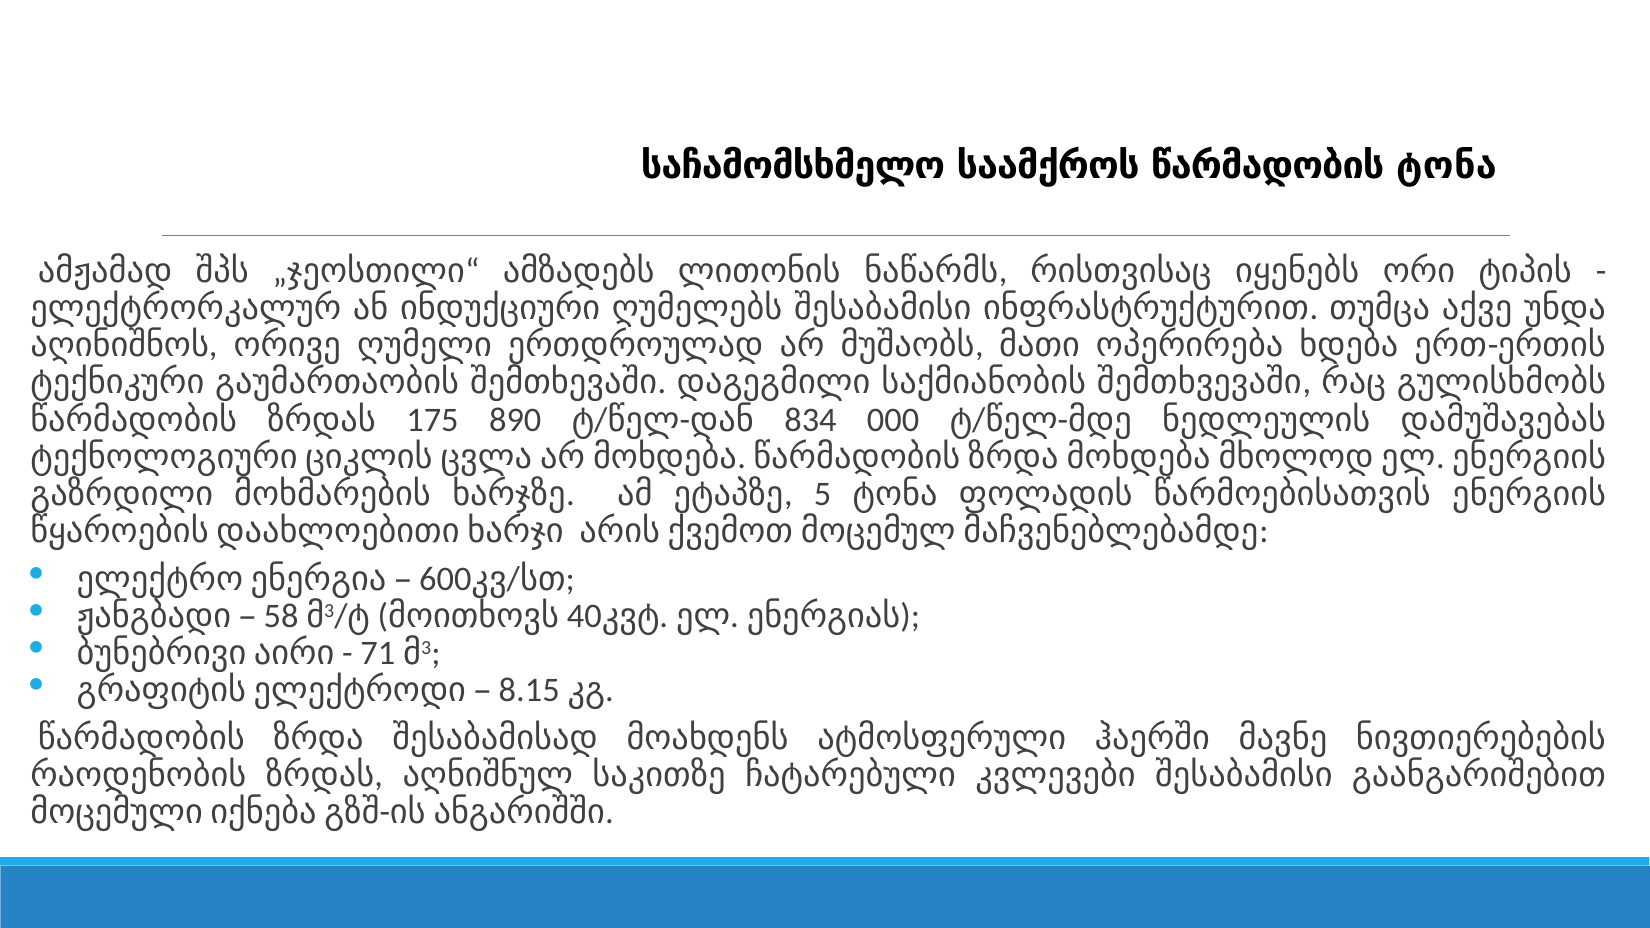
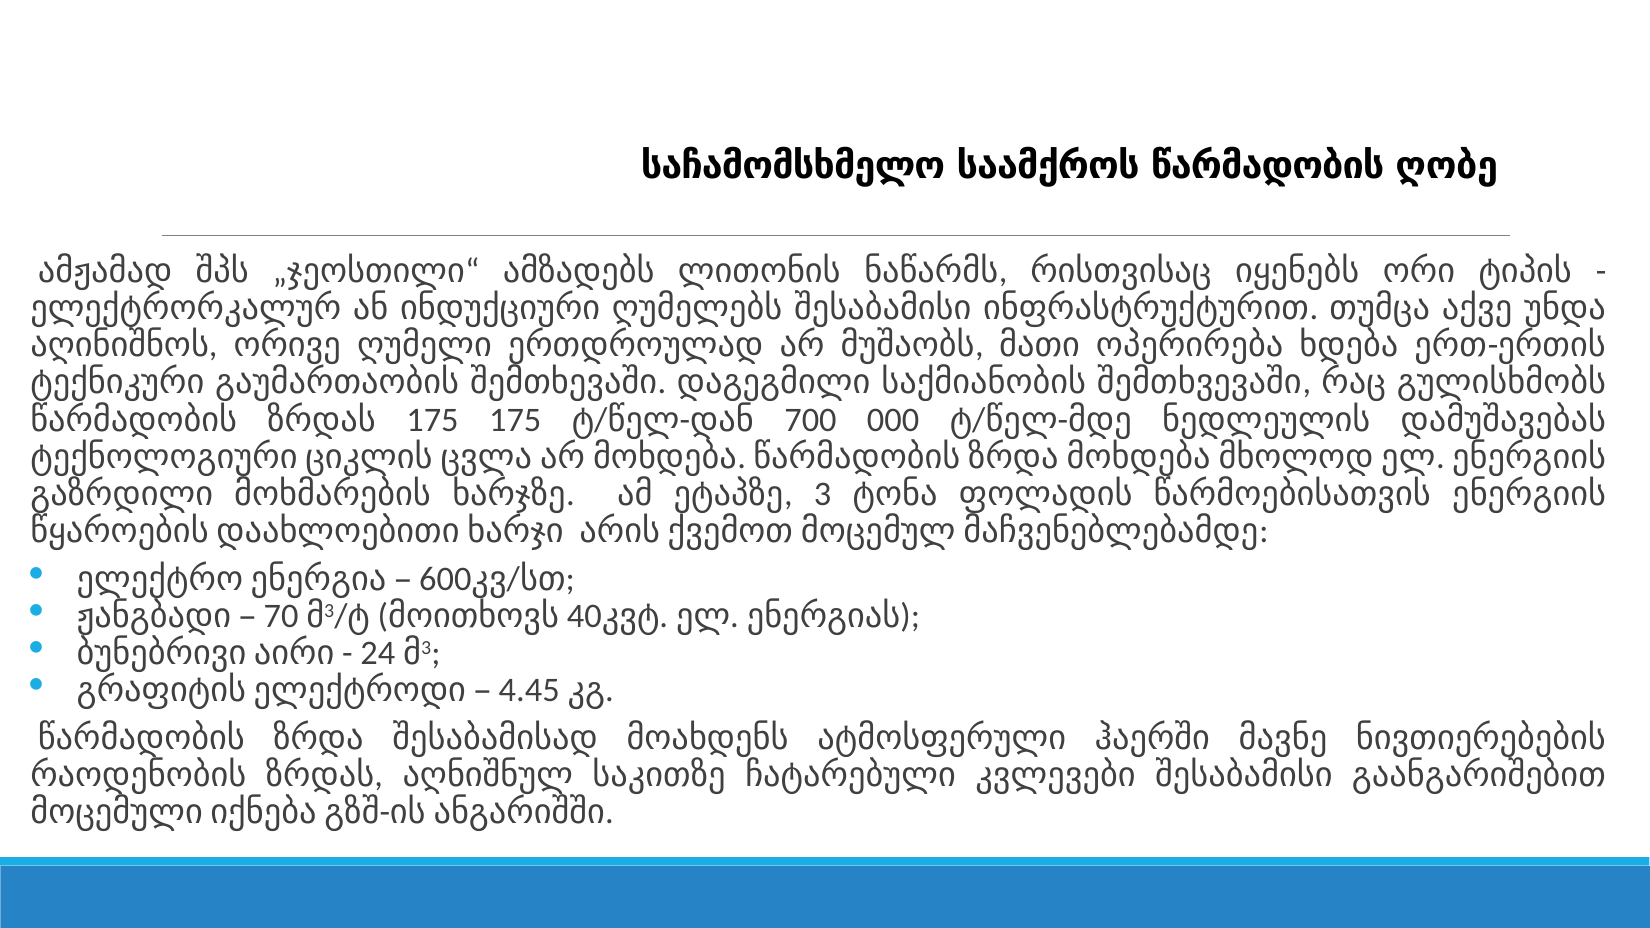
წარმადობის ტონა: ტონა -> ღობე
175 890: 890 -> 175
834: 834 -> 700
5: 5 -> 3
58: 58 -> 70
71: 71 -> 24
8.15: 8.15 -> 4.45
